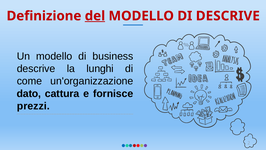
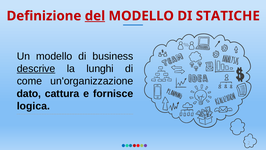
DI DESCRIVE: DESCRIVE -> STATICHE
descrive at (36, 69) underline: none -> present
prezzi: prezzi -> logica
